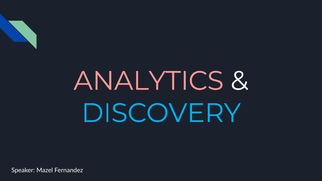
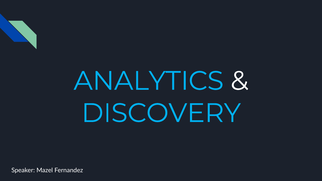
ANALYTICS colour: pink -> light blue
